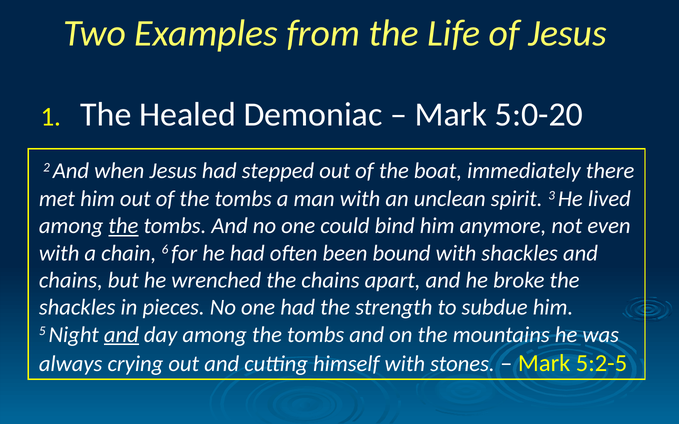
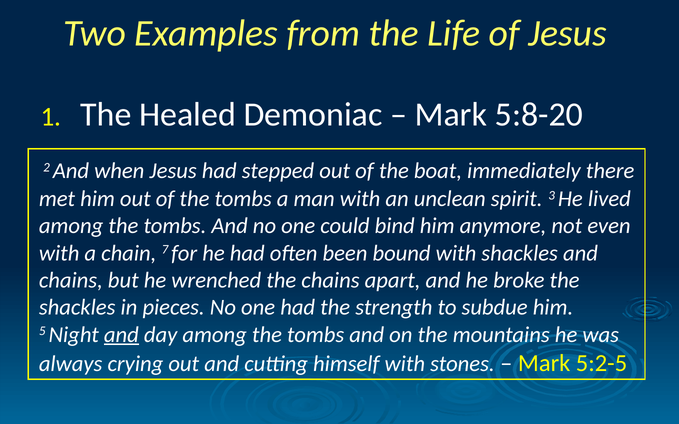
5:0-20: 5:0-20 -> 5:8-20
the at (123, 226) underline: present -> none
6: 6 -> 7
